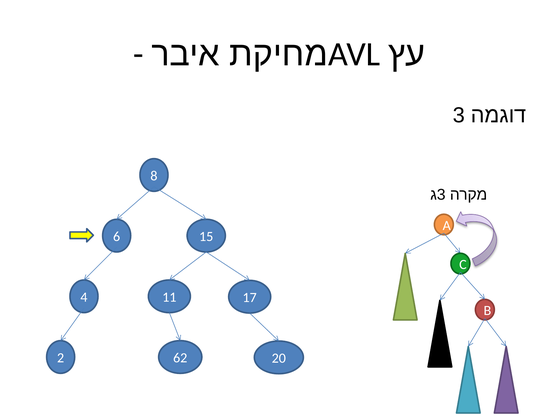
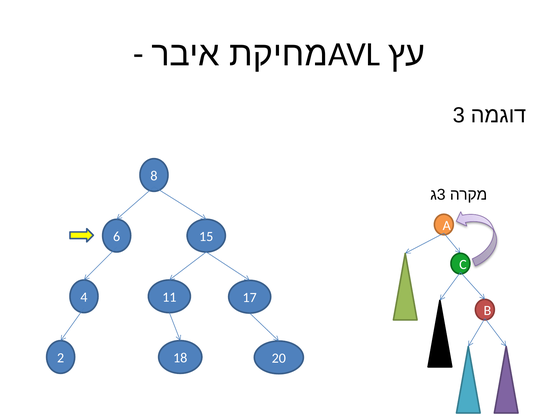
62: 62 -> 18
